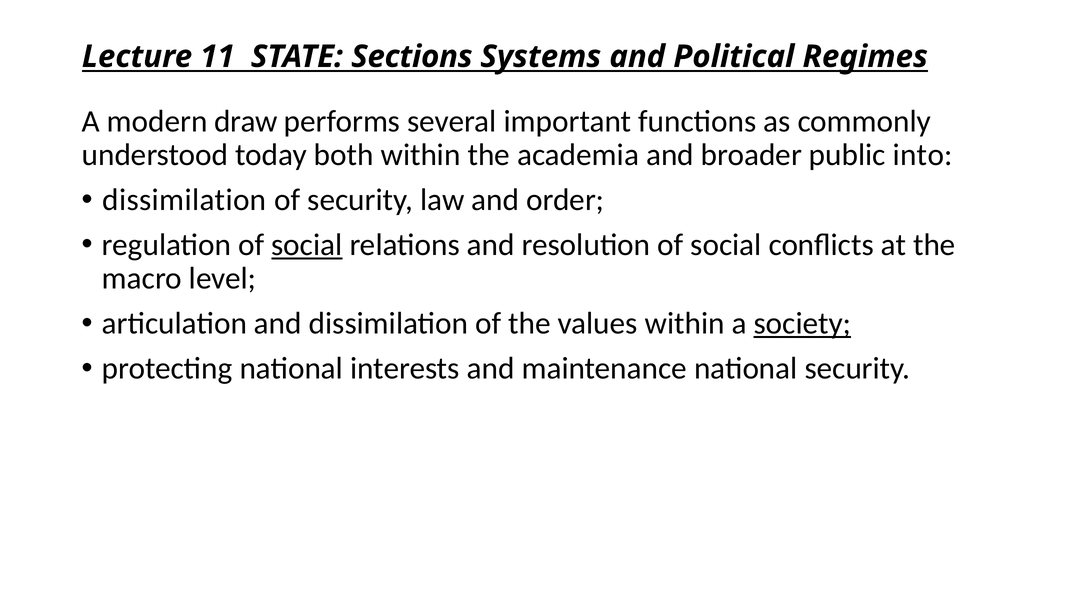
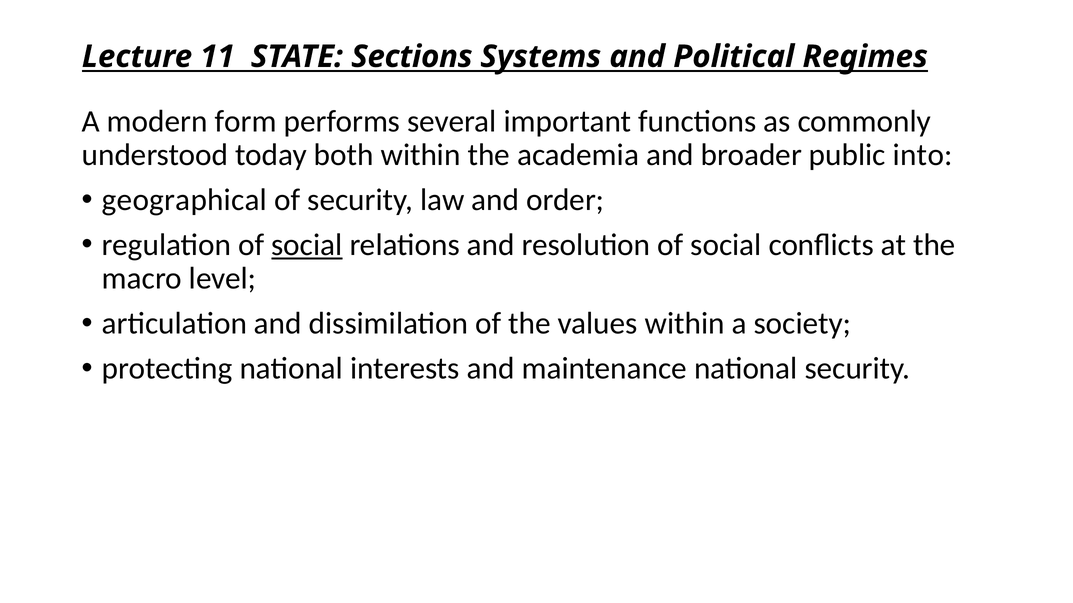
draw: draw -> form
dissimilation at (184, 200): dissimilation -> geographical
society underline: present -> none
